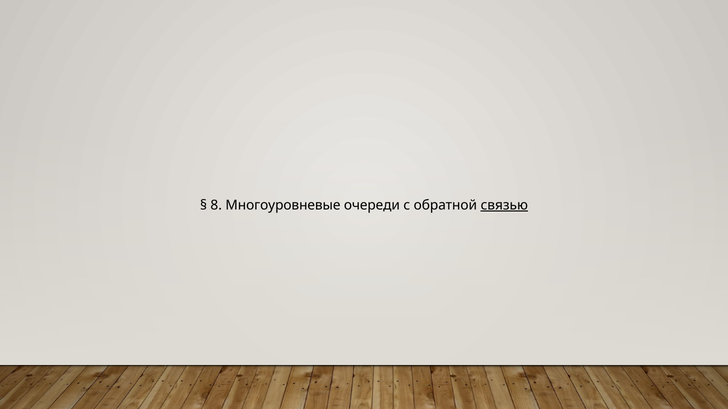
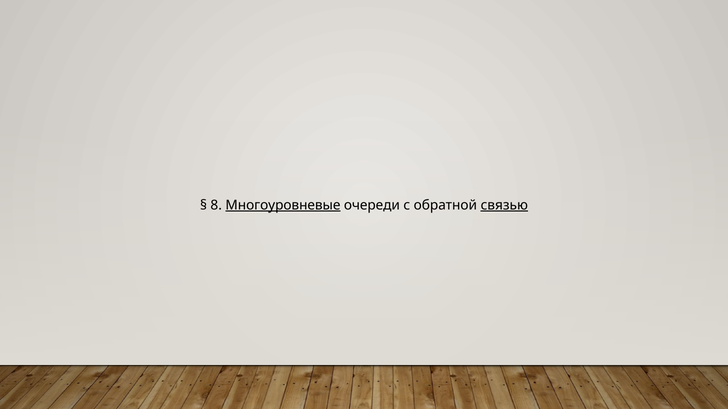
Многоуровневые underline: none -> present
